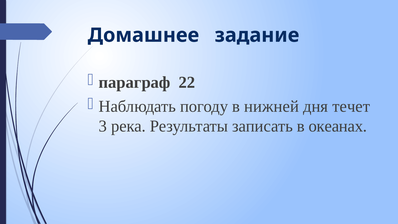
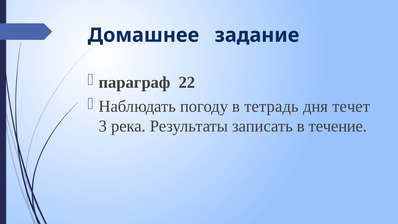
нижней: нижней -> тетрадь
океанах: океанах -> течение
